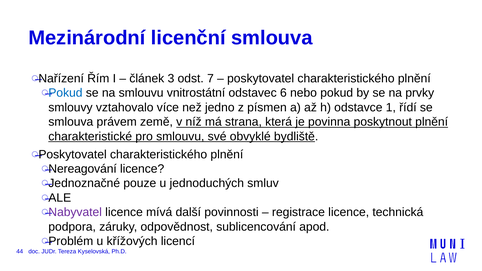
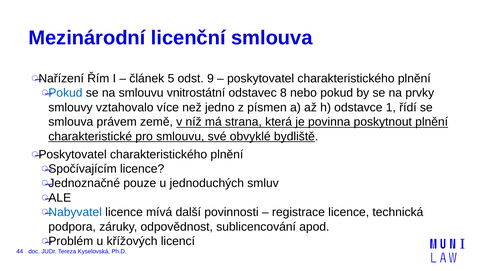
3: 3 -> 5
7: 7 -> 9
6: 6 -> 8
Nereagování: Nereagování -> Spočívajícím
Nabyvatel colour: purple -> blue
